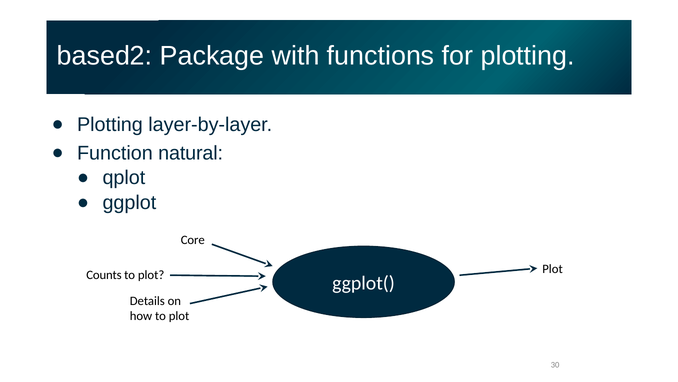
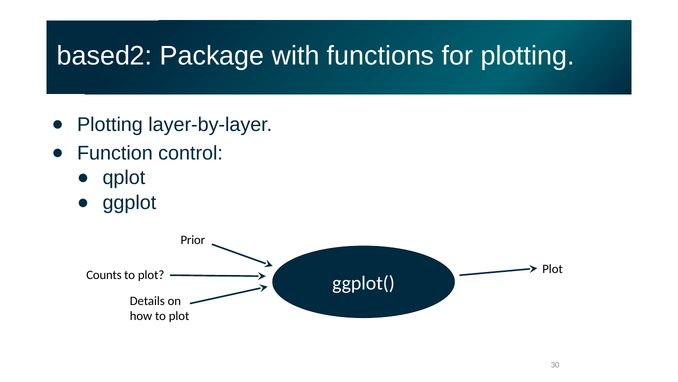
natural: natural -> control
Core: Core -> Prior
